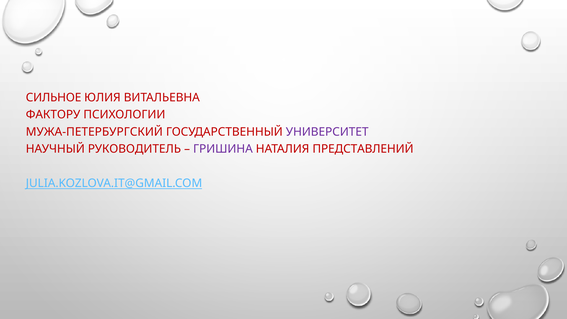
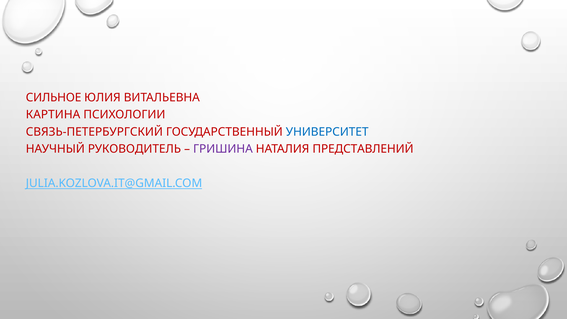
ФАКТОРУ: ФАКТОРУ -> КАРТИНА
МУЖА-ПЕТЕРБУРГСКИЙ: МУЖА-ПЕТЕРБУРГСКИЙ -> СВЯЗЬ-ПЕТЕРБУРГСКИЙ
УНИВЕРСИТЕТ colour: purple -> blue
